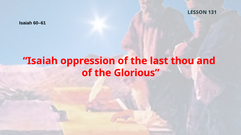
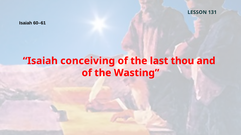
oppression: oppression -> conceiving
Glorious: Glorious -> Wasting
